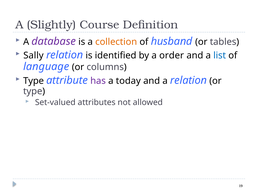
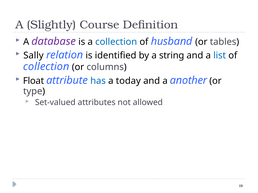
collection at (116, 42) colour: orange -> blue
order: order -> string
language at (46, 67): language -> collection
Type at (34, 81): Type -> Float
has colour: purple -> blue
a relation: relation -> another
